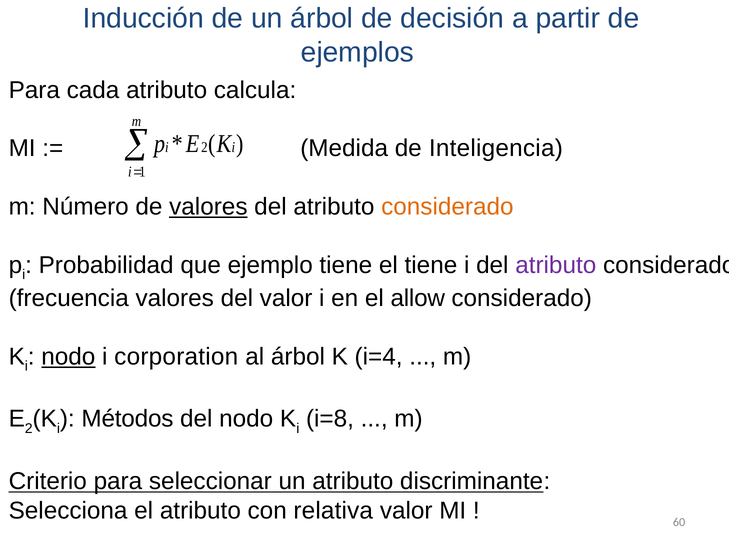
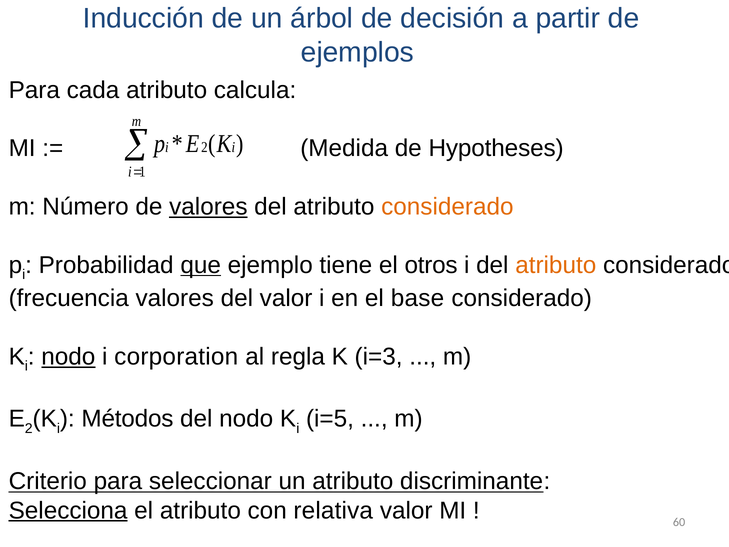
Inteligencia: Inteligencia -> Hypotheses
que underline: none -> present
el tiene: tiene -> otros
atributo at (556, 265) colour: purple -> orange
allow: allow -> base
al árbol: árbol -> regla
i=4: i=4 -> i=3
i=8: i=8 -> i=5
Selecciona underline: none -> present
